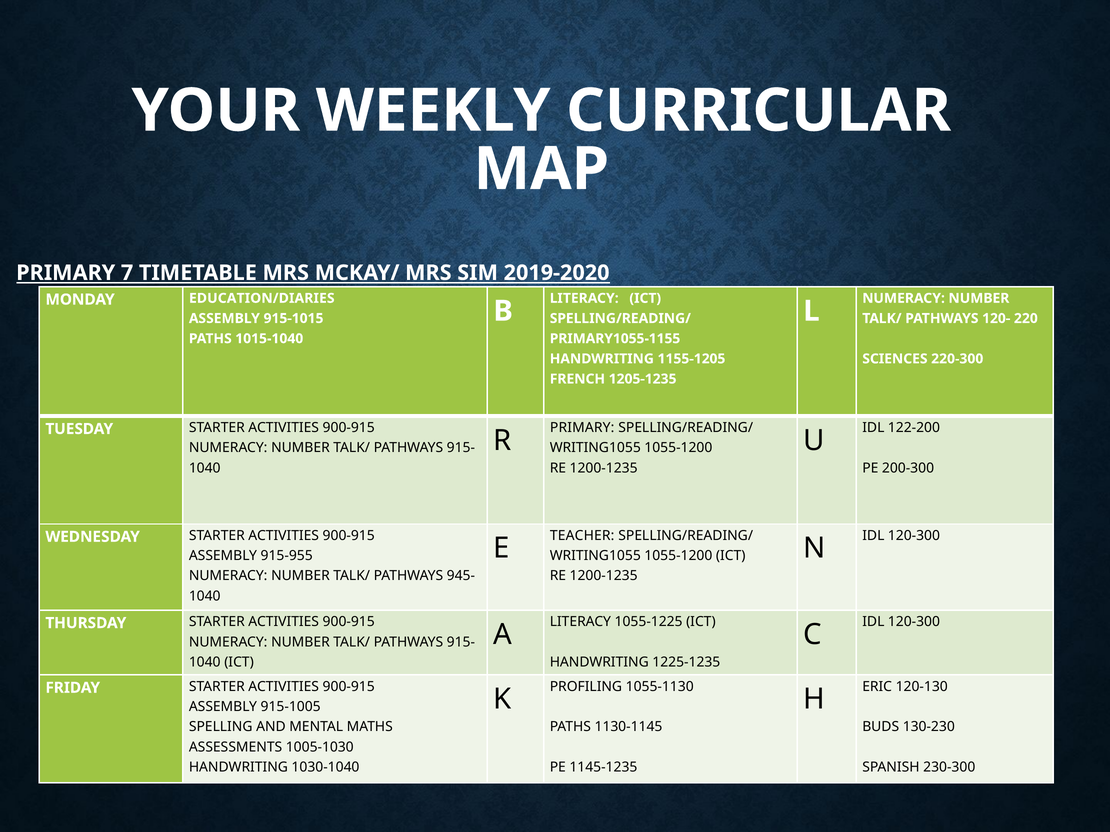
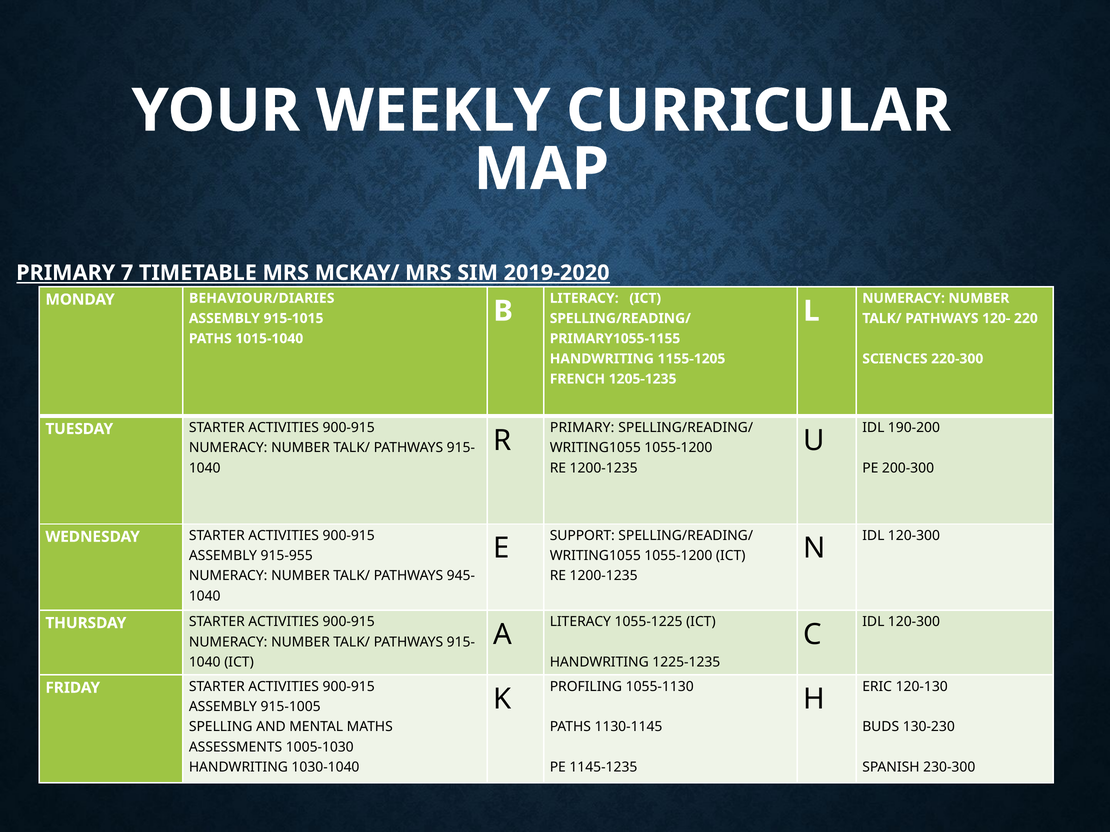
EDUCATION/DIARIES: EDUCATION/DIARIES -> BEHAVIOUR/DIARIES
122-200: 122-200 -> 190-200
TEACHER: TEACHER -> SUPPORT
